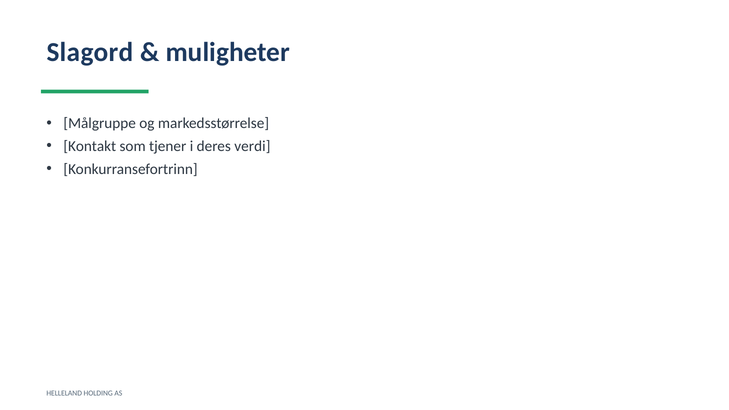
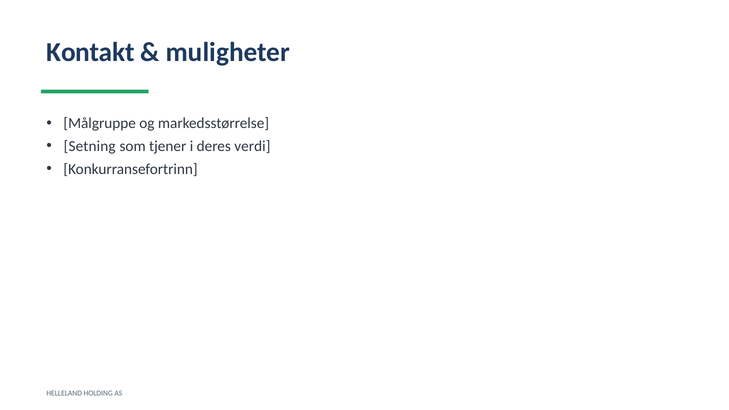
Slagord: Slagord -> Kontakt
Kontakt: Kontakt -> Setning
